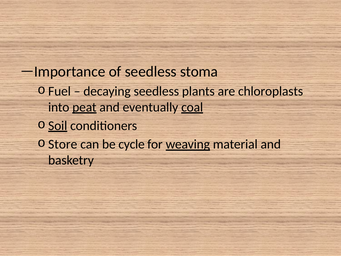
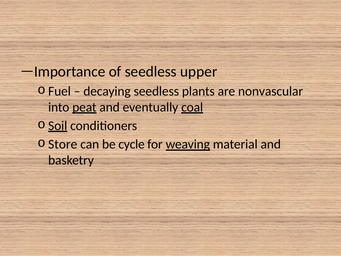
stoma: stoma -> upper
chloroplasts: chloroplasts -> nonvascular
